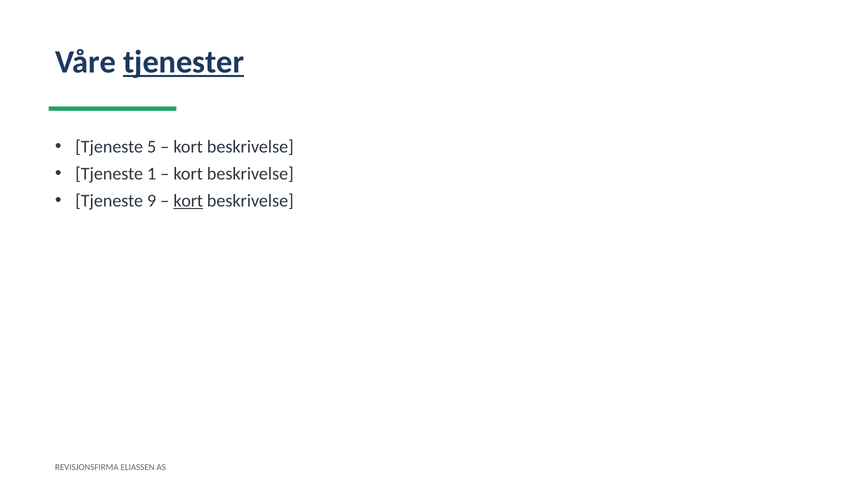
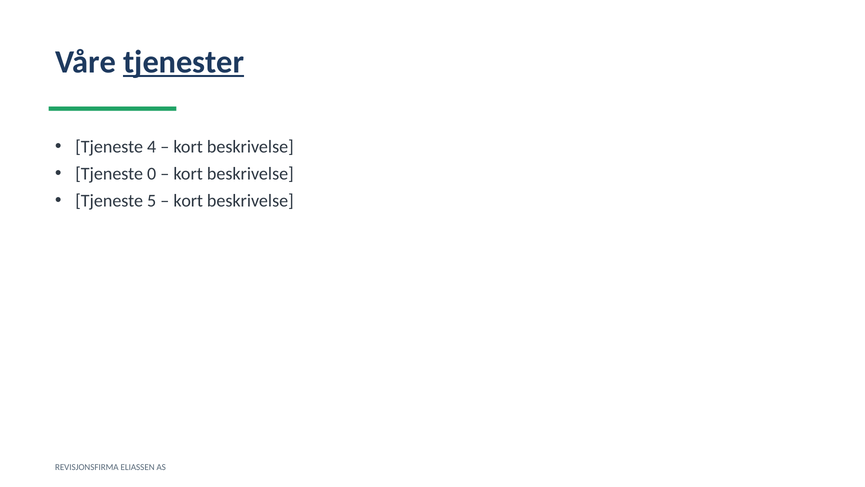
5: 5 -> 4
1: 1 -> 0
9: 9 -> 5
kort at (188, 201) underline: present -> none
